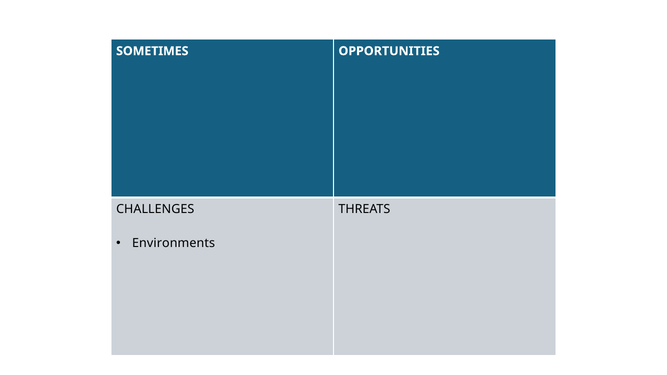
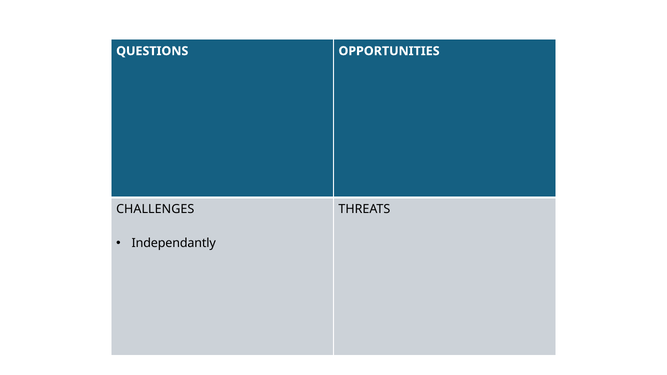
SOMETIMES: SOMETIMES -> QUESTIONS
Environments: Environments -> Independantly
